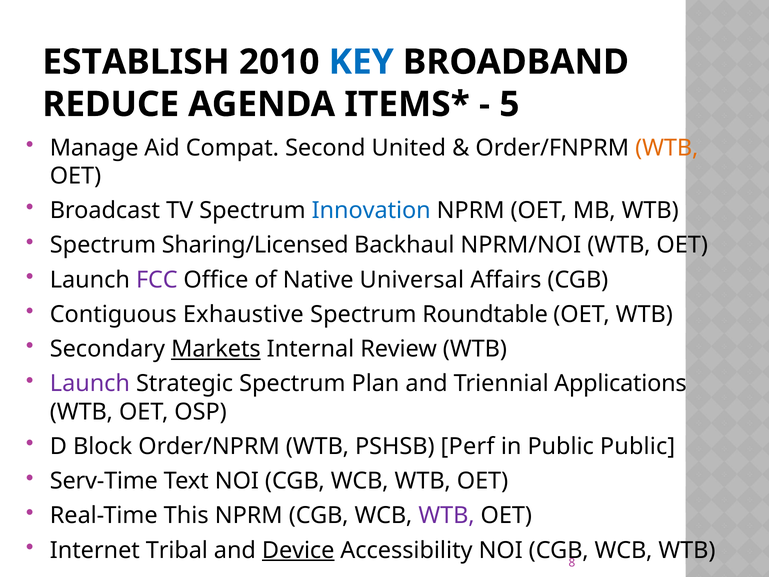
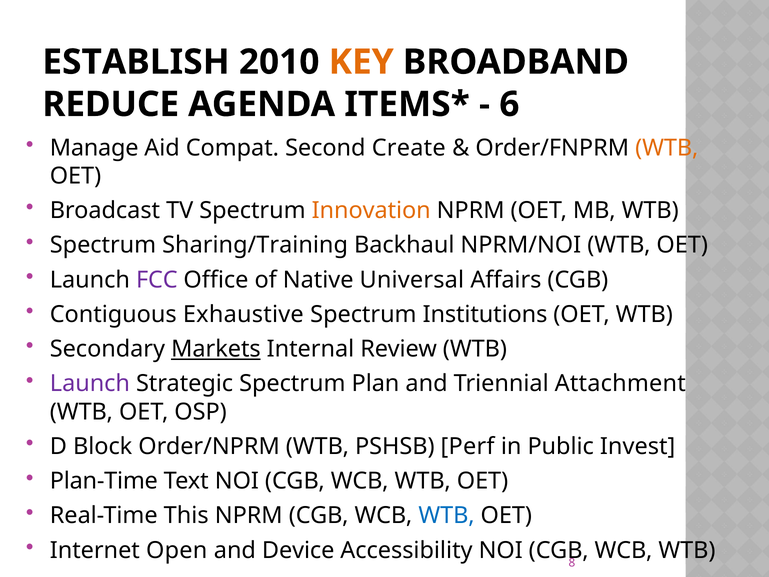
KEY colour: blue -> orange
5: 5 -> 6
United: United -> Create
Innovation colour: blue -> orange
Sharing/Licensed: Sharing/Licensed -> Sharing/Training
Roundtable: Roundtable -> Institutions
Applications: Applications -> Attachment
Public Public: Public -> Invest
Serv-Time: Serv-Time -> Plan-Time
WTB at (447, 516) colour: purple -> blue
Tribal: Tribal -> Open
Device underline: present -> none
